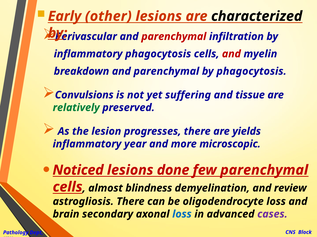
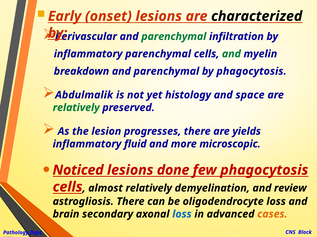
other: other -> onset
parenchymal at (174, 37) colour: red -> green
inflammatory phagocytosis: phagocytosis -> parenchymal
and at (231, 54) colour: red -> green
Convulsions: Convulsions -> Abdulmalik
suffering: suffering -> histology
tissue: tissue -> space
year: year -> fluid
few parenchymal: parenchymal -> phagocytosis
almost blindness: blindness -> relatively
cases colour: purple -> orange
